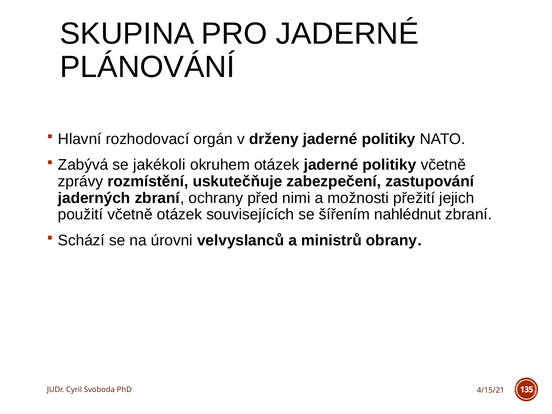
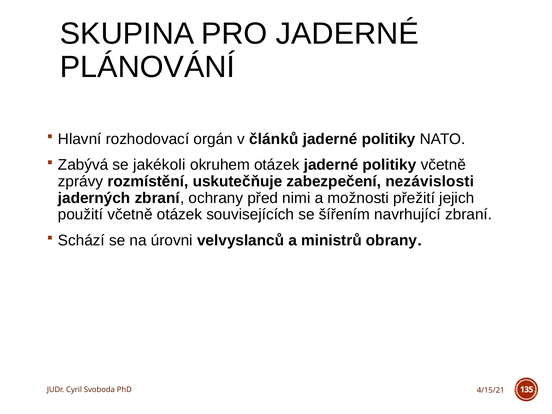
drženy: drženy -> článků
zastupování: zastupování -> nezávislosti
nahlédnut: nahlédnut -> navrhující
